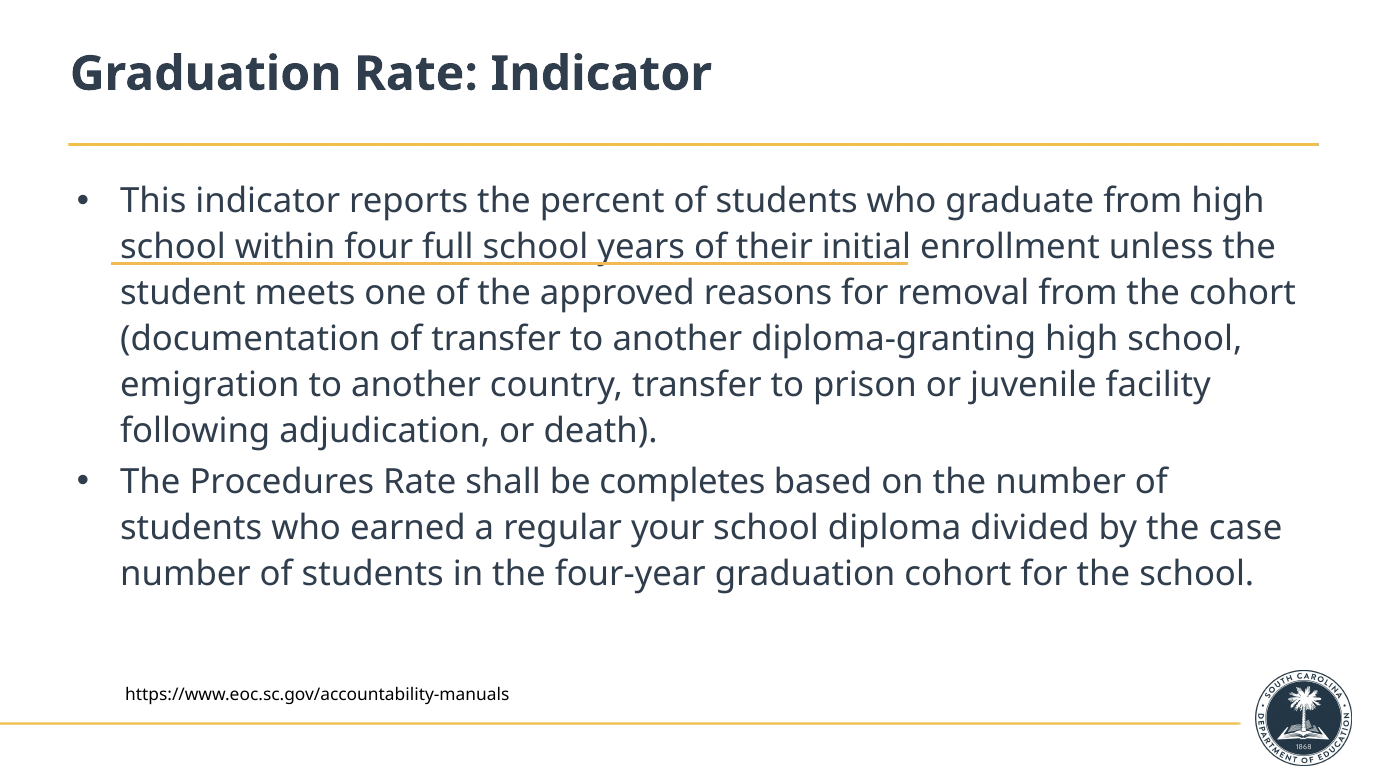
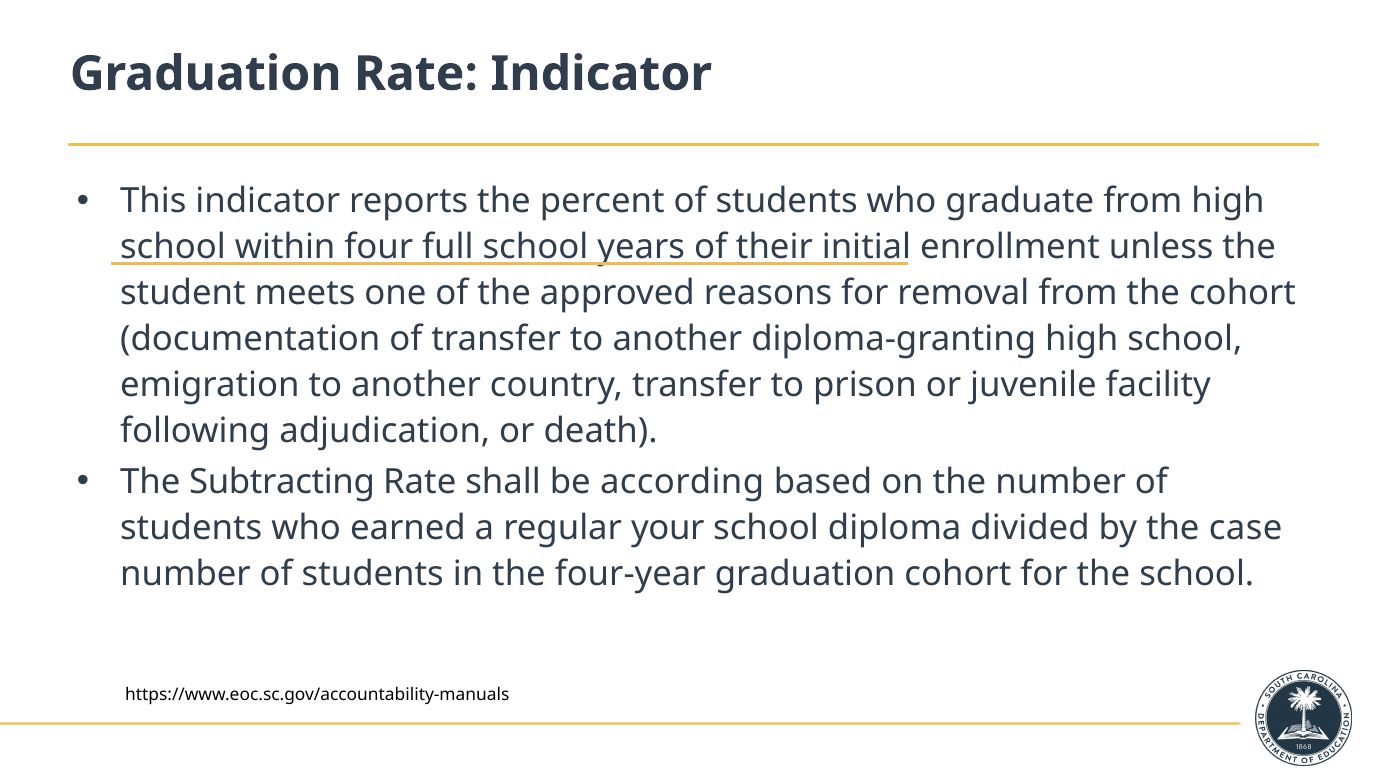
Procedures: Procedures -> Subtracting
completes: completes -> according
